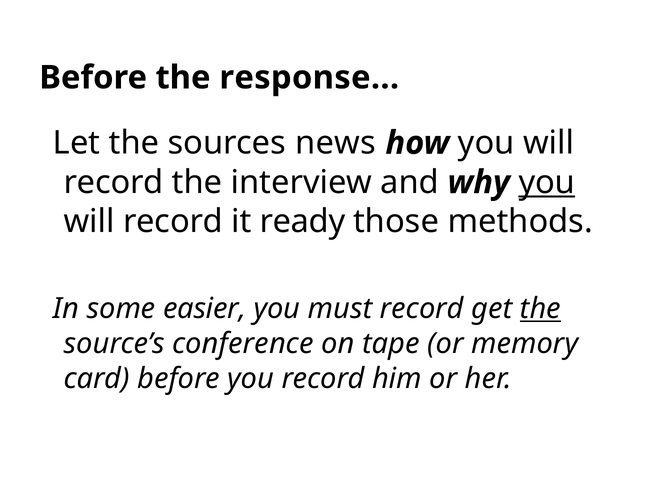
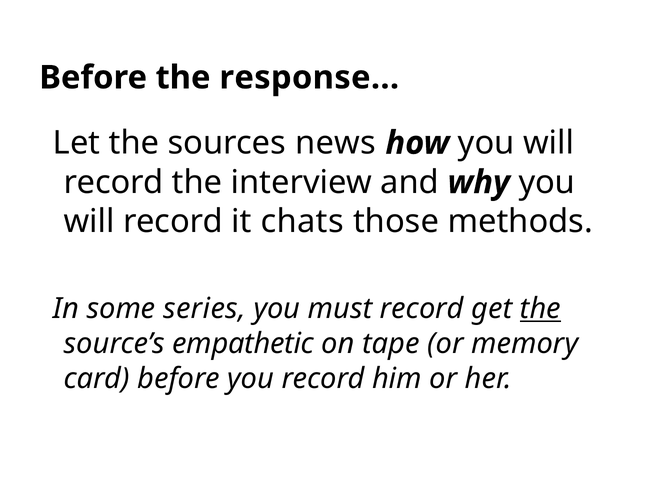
you at (547, 182) underline: present -> none
ready: ready -> chats
easier: easier -> series
conference: conference -> empathetic
